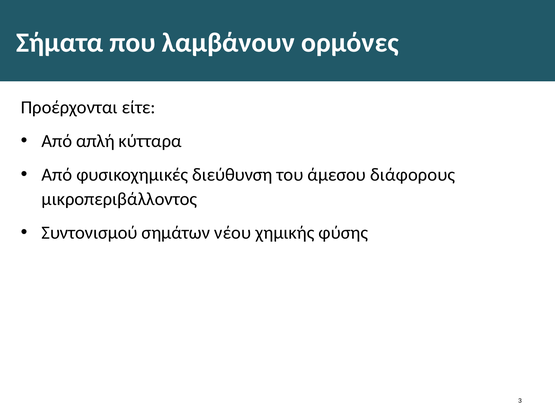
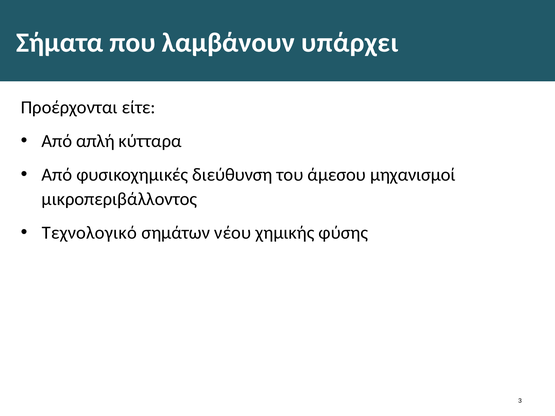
ορμόνες: ορμόνες -> υπάρχει
διάφορους: διάφορους -> μηχανισμοί
Συντονισμού: Συντονισμού -> Τεχνολογικό
